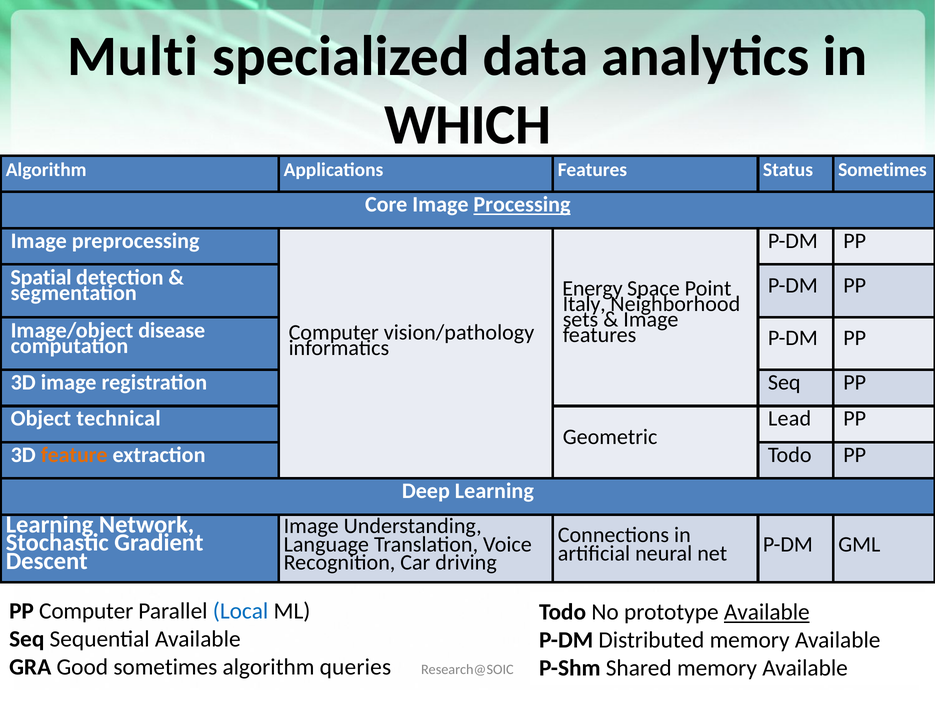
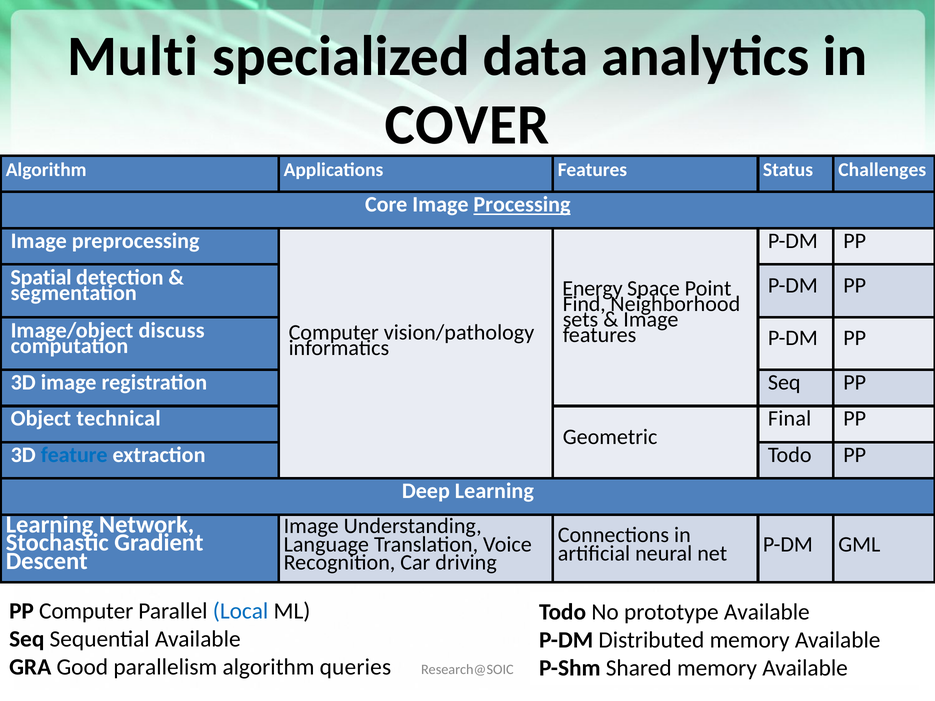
WHICH: WHICH -> COVER
Status Sometimes: Sometimes -> Challenges
Italy: Italy -> Find
disease: disease -> discuss
Lead: Lead -> Final
feature colour: orange -> blue
Available at (767, 612) underline: present -> none
Good sometimes: sometimes -> parallelism
